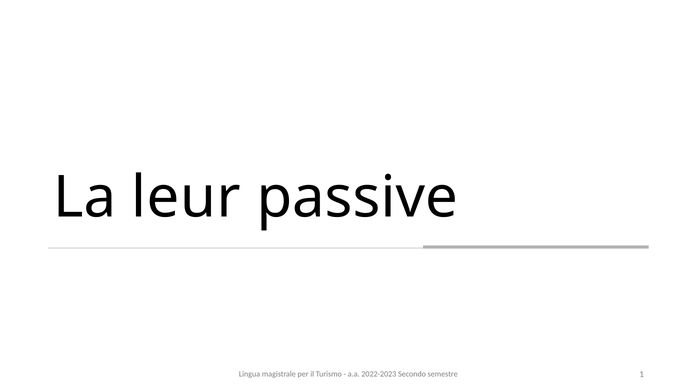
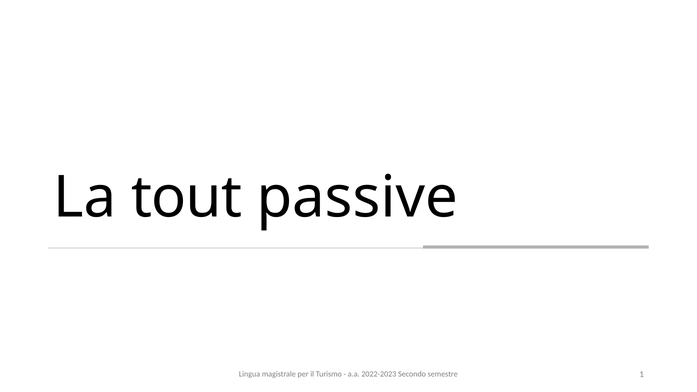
leur: leur -> tout
